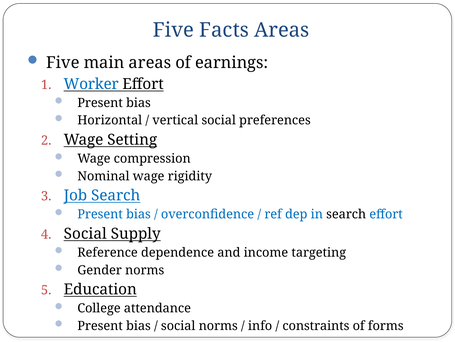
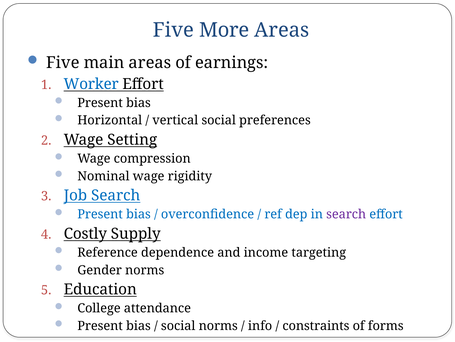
Facts: Facts -> More
search at (346, 214) colour: black -> purple
Social at (85, 233): Social -> Costly
